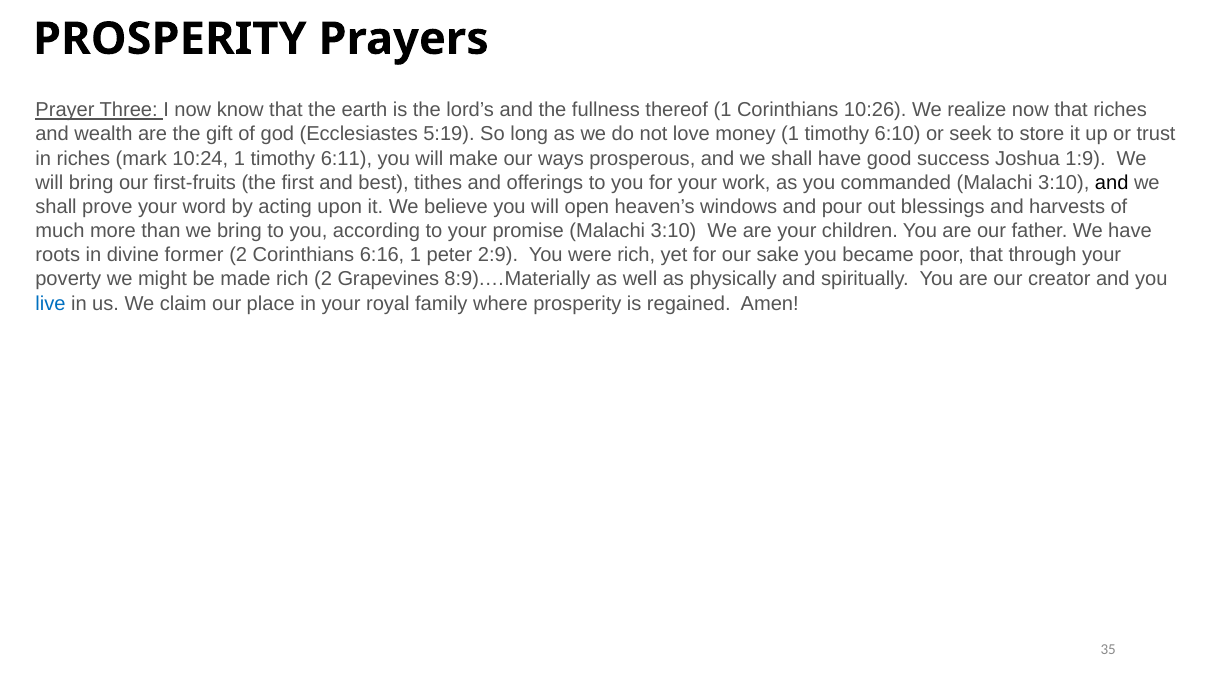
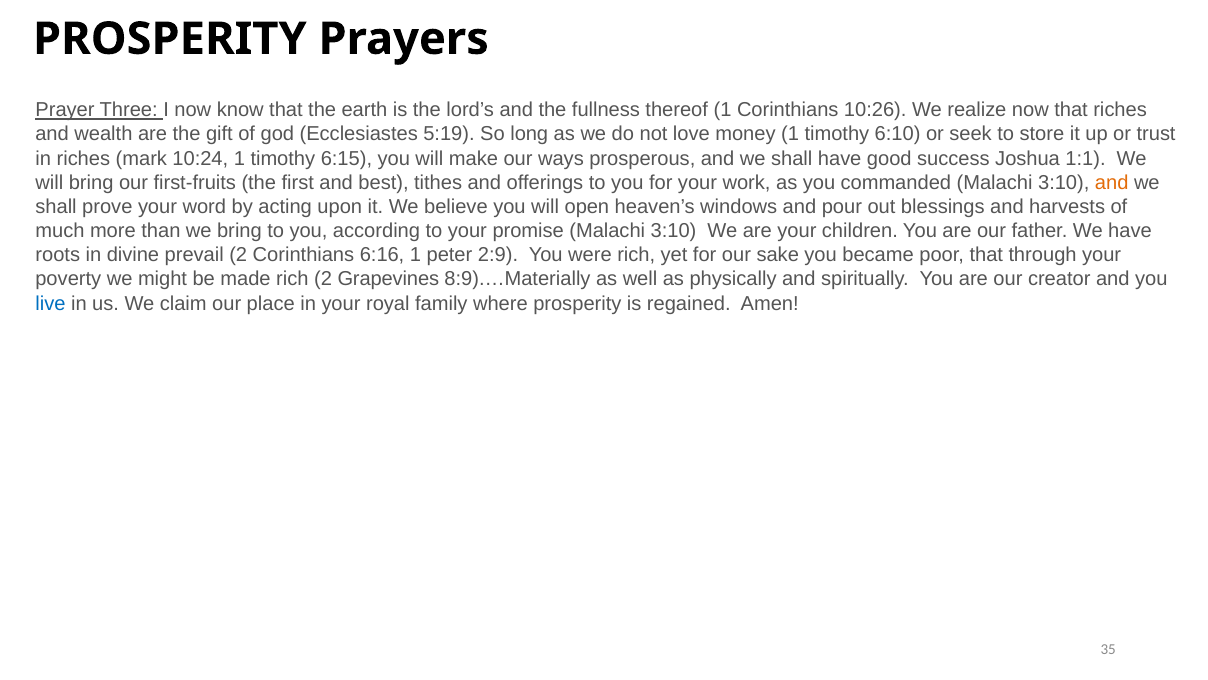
6:11: 6:11 -> 6:15
1:9: 1:9 -> 1:1
and at (1112, 182) colour: black -> orange
former: former -> prevail
